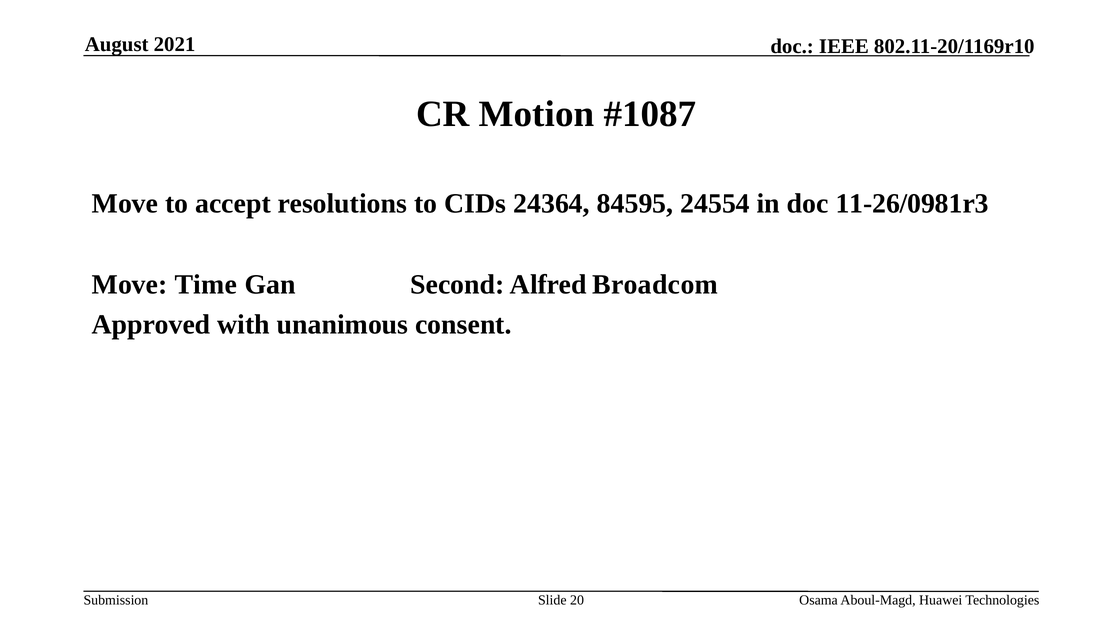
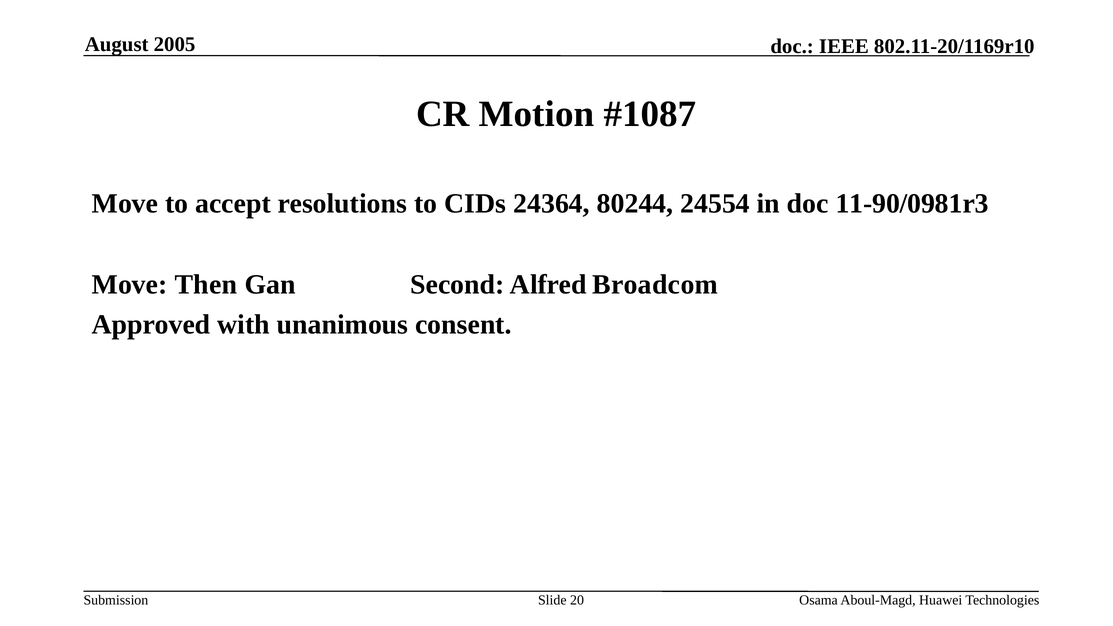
2021: 2021 -> 2005
84595: 84595 -> 80244
11-26/0981r3: 11-26/0981r3 -> 11-90/0981r3
Time: Time -> Then
